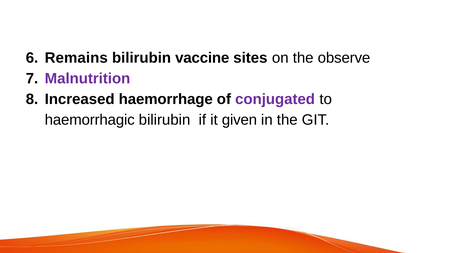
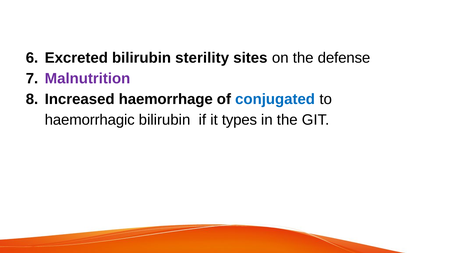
Remains: Remains -> Excreted
vaccine: vaccine -> sterility
observe: observe -> defense
conjugated colour: purple -> blue
given: given -> types
